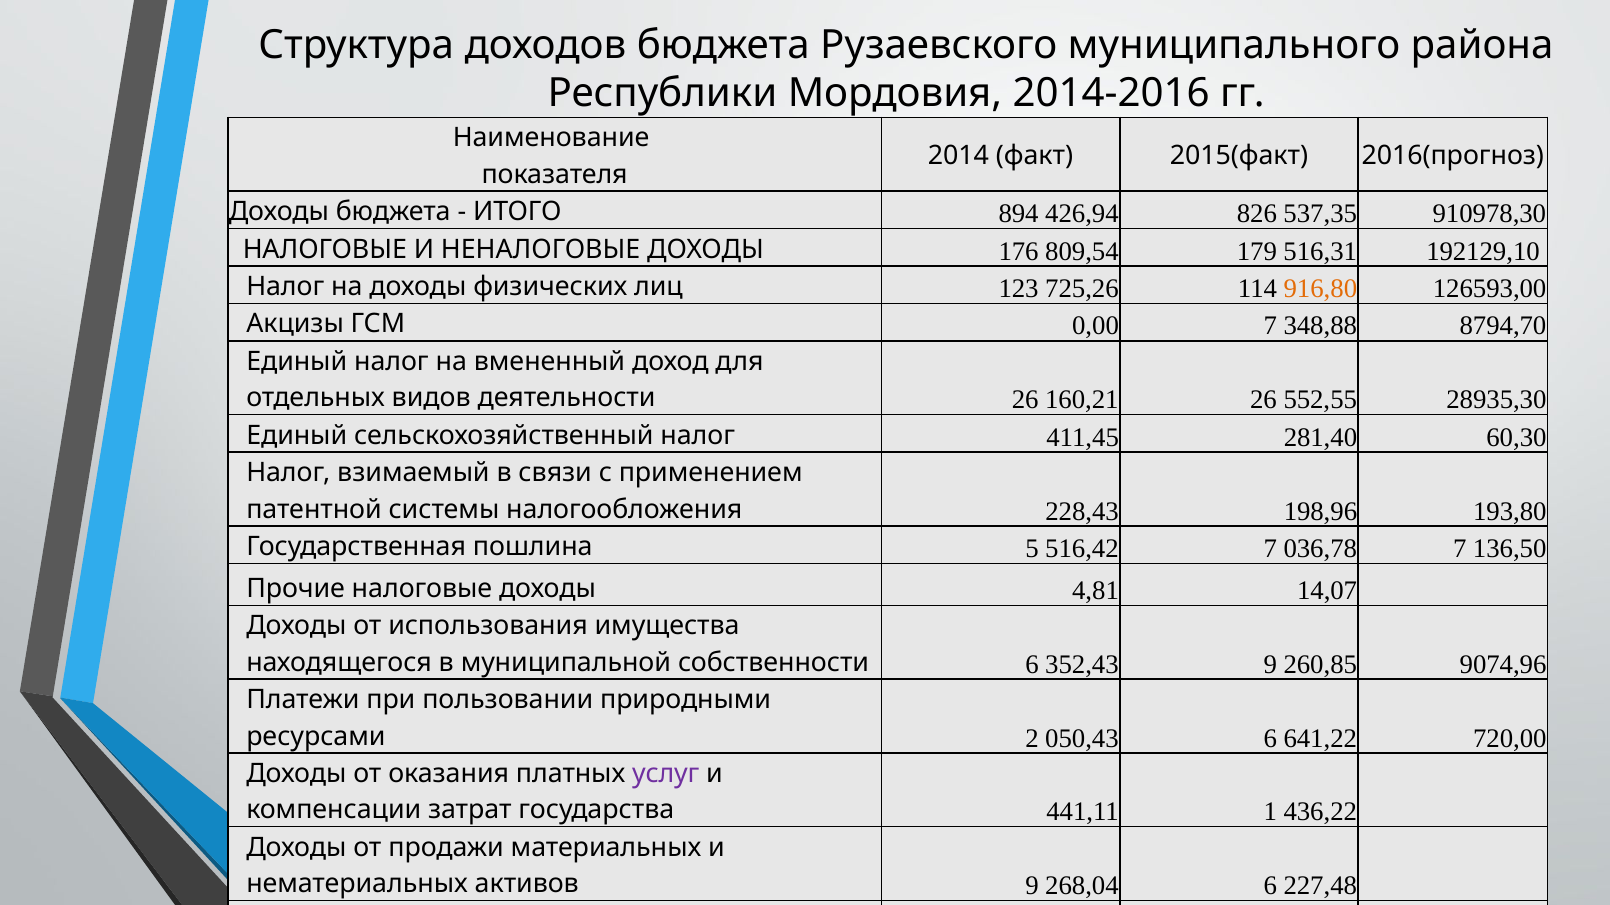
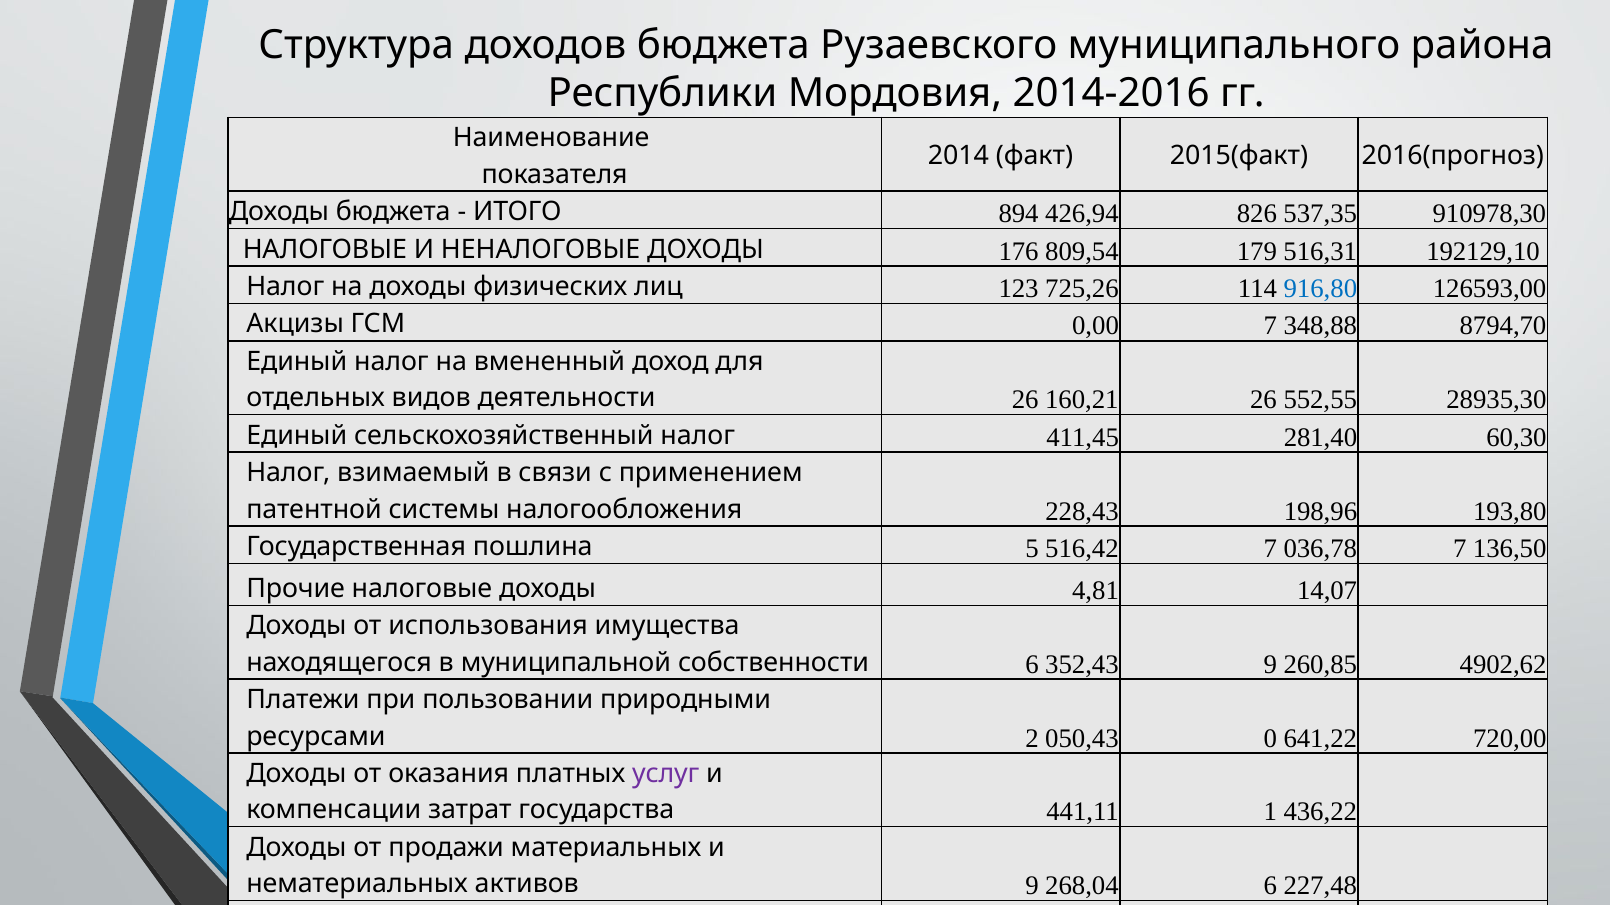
916,80 colour: orange -> blue
9074,96: 9074,96 -> 4902,62
050,43 6: 6 -> 0
